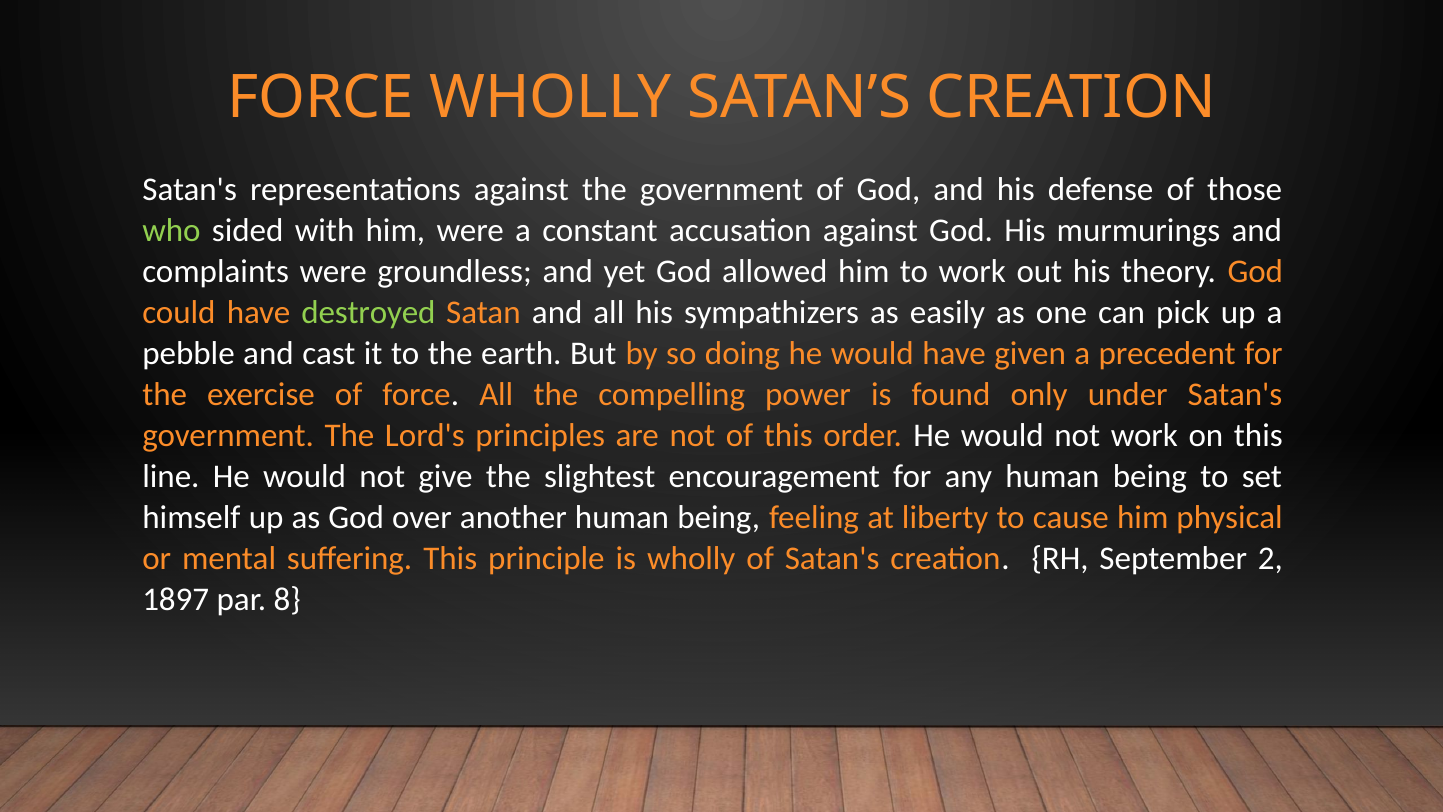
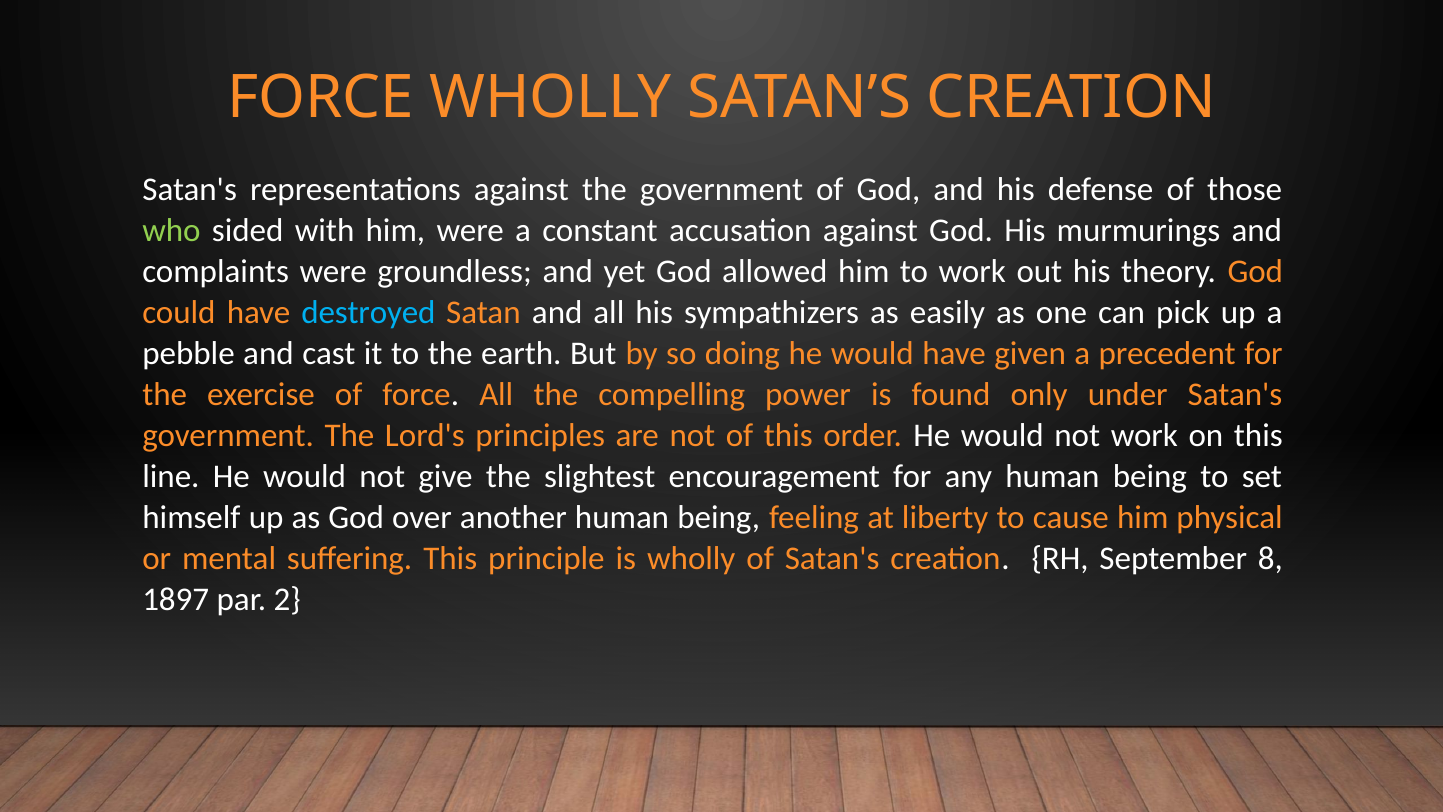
destroyed colour: light green -> light blue
2: 2 -> 8
8: 8 -> 2
